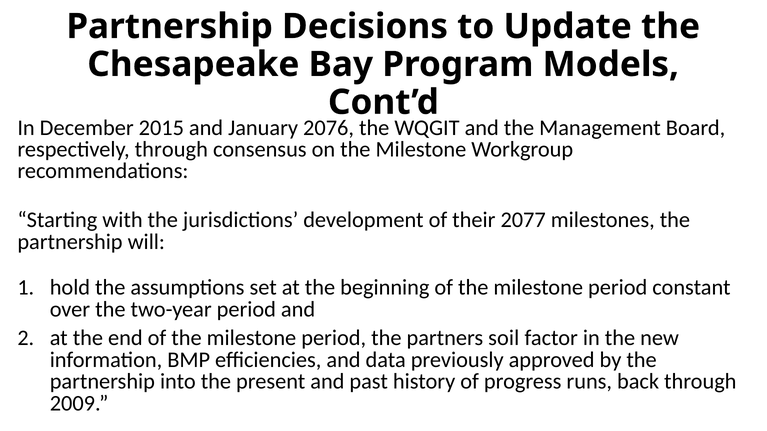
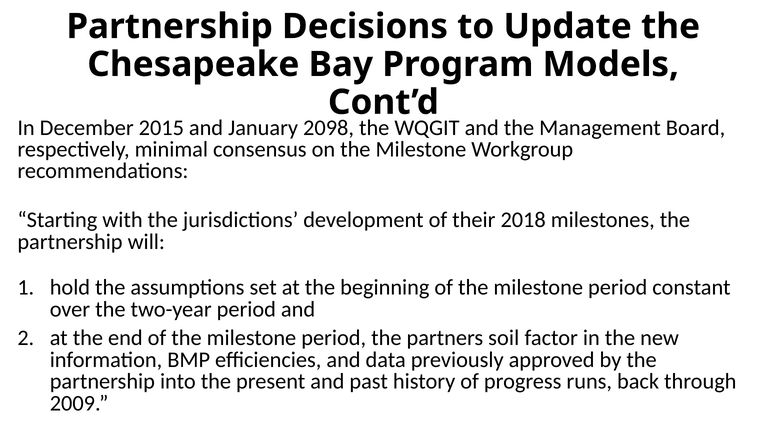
2076: 2076 -> 2098
respectively through: through -> minimal
2077: 2077 -> 2018
